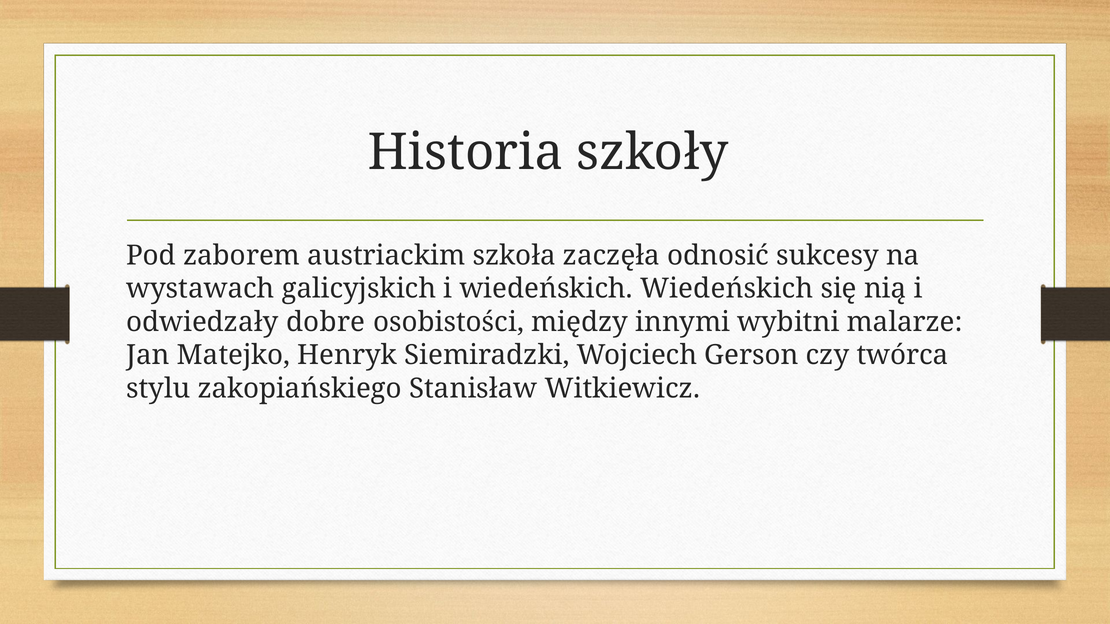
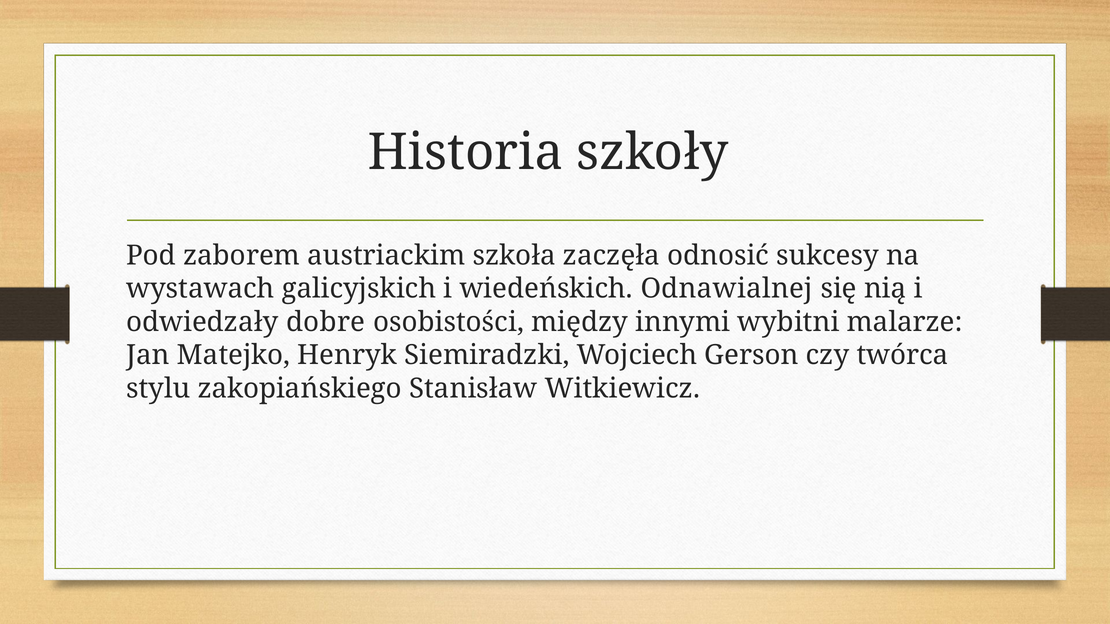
wiedeńskich Wiedeńskich: Wiedeńskich -> Odnawialnej
